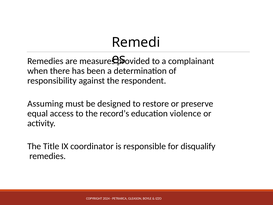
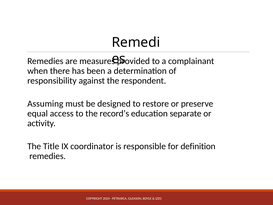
violence: violence -> separate
disqualify: disqualify -> definition
